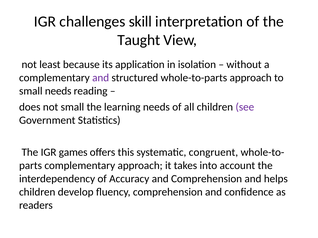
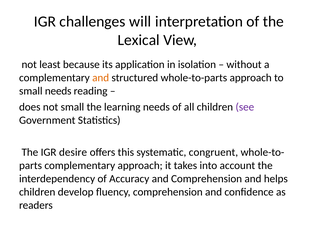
skill: skill -> will
Taught: Taught -> Lexical
and at (101, 78) colour: purple -> orange
games: games -> desire
